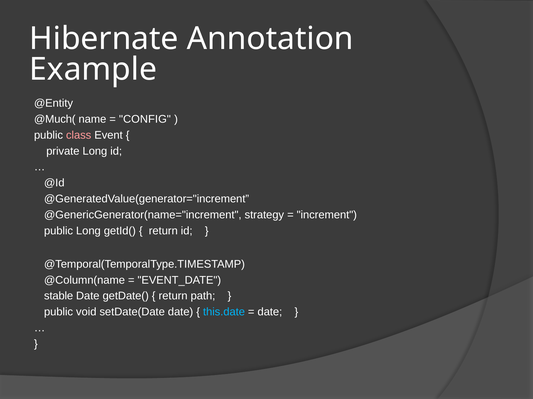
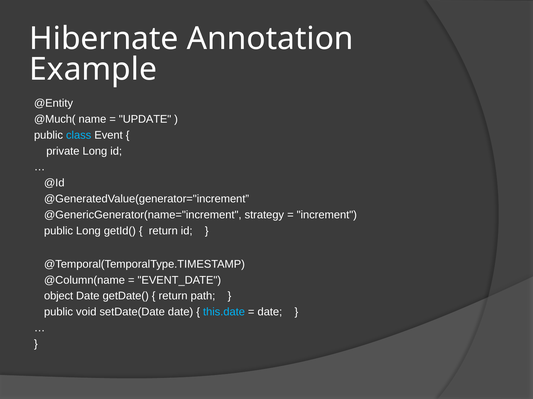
CONFIG: CONFIG -> UPDATE
class colour: pink -> light blue
stable: stable -> object
